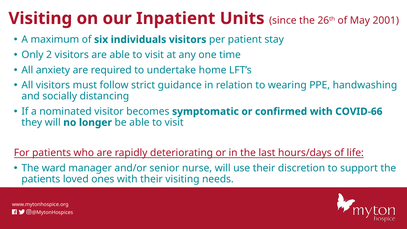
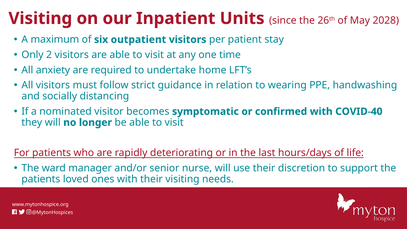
2001: 2001 -> 2028
individuals: individuals -> outpatient
COVID-66: COVID-66 -> COVID-40
